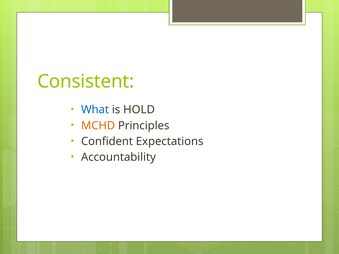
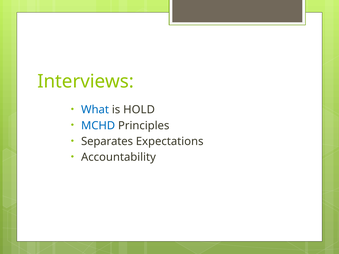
Consistent: Consistent -> Interviews
MCHD colour: orange -> blue
Confident: Confident -> Separates
